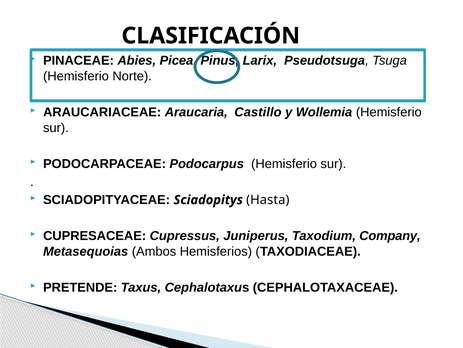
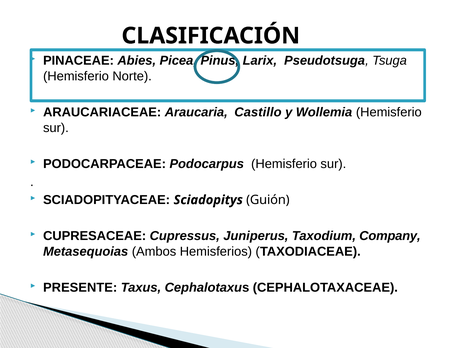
Hasta: Hasta -> Guión
PRETENDE: PRETENDE -> PRESENTE
